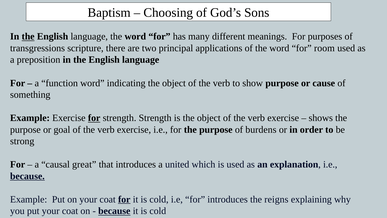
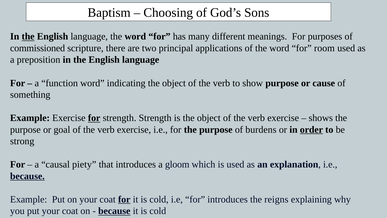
transgressions: transgressions -> commissioned
order underline: none -> present
great: great -> piety
united: united -> gloom
